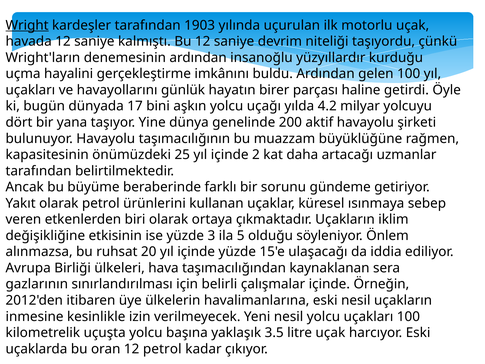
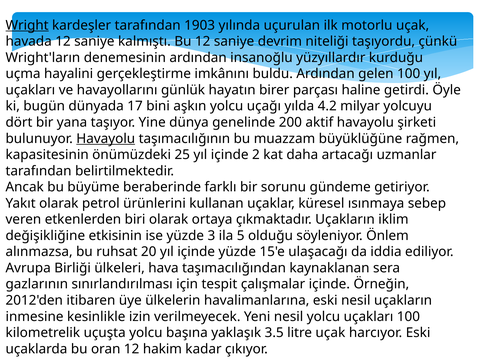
Havayolu at (106, 138) underline: none -> present
belirli: belirli -> tespit
12 petrol: petrol -> hakim
